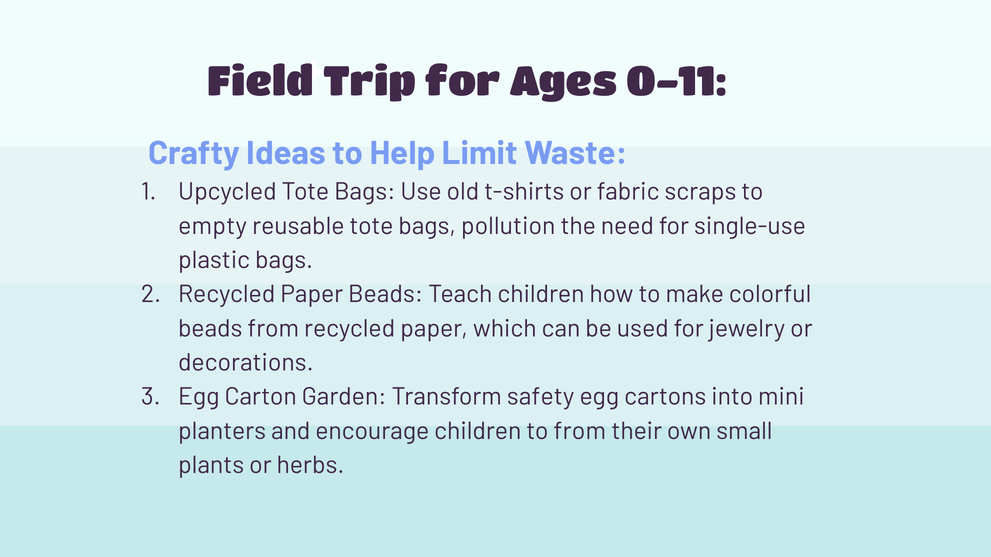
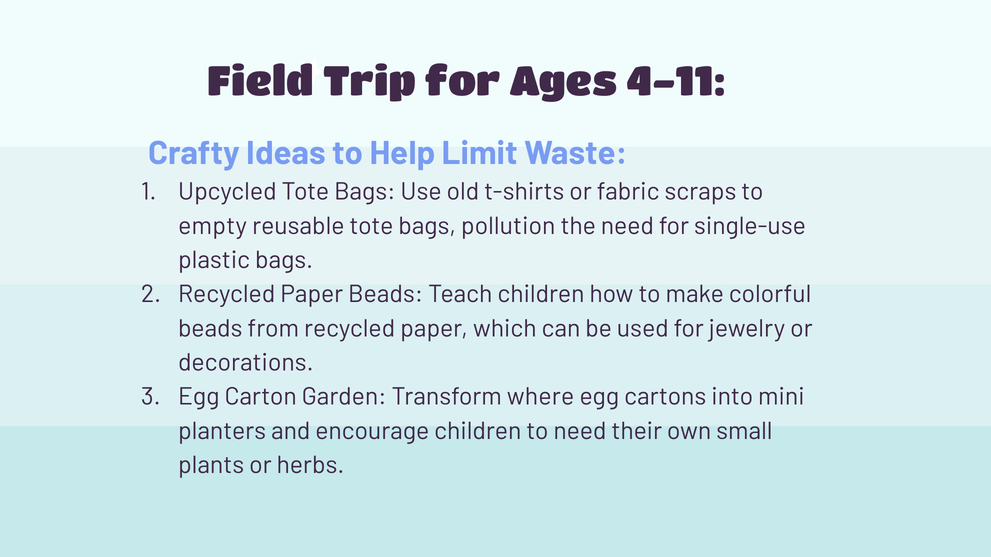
0-11: 0-11 -> 4-11
safety: safety -> where
to from: from -> need
